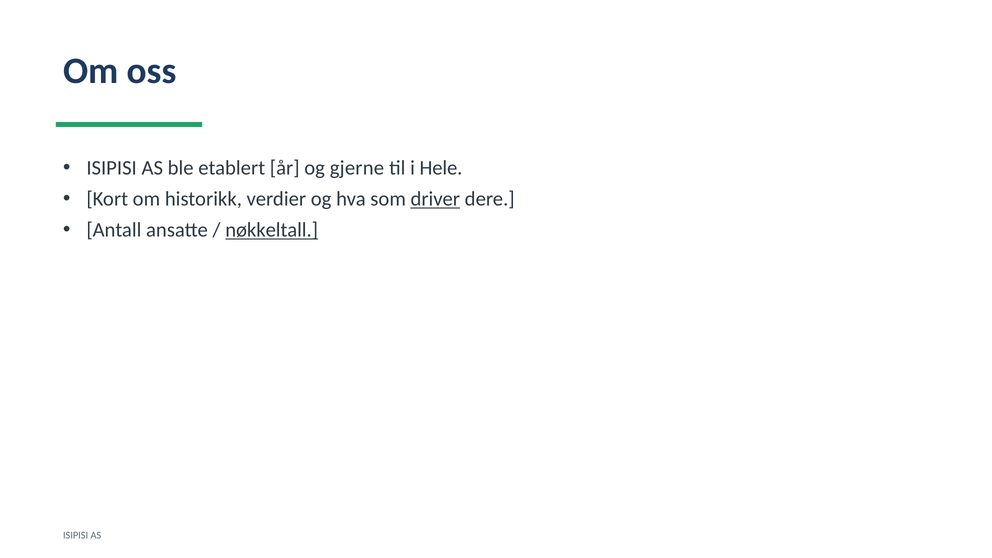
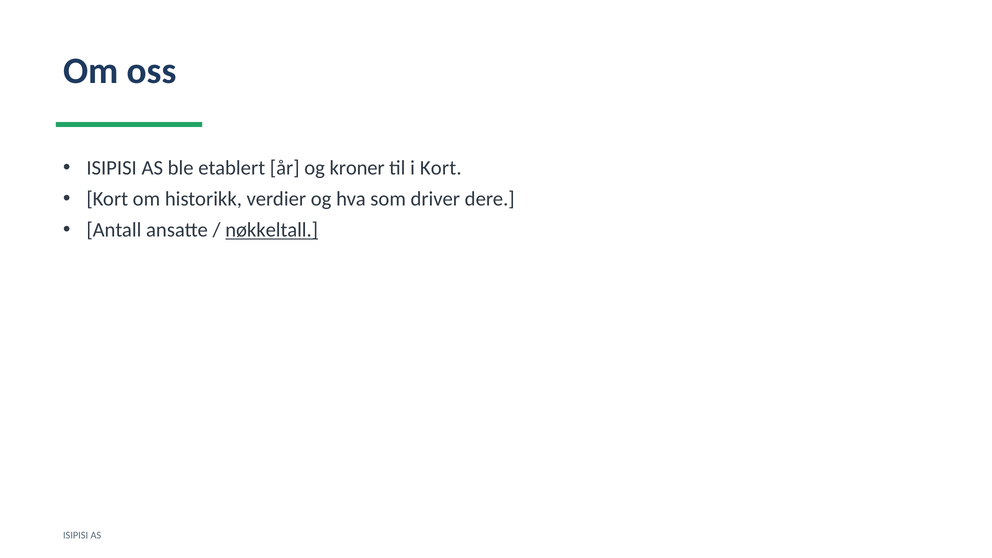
gjerne: gjerne -> kroner
i Hele: Hele -> Kort
driver underline: present -> none
